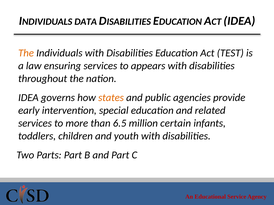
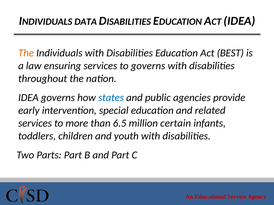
TEST: TEST -> BEST
to appears: appears -> governs
states colour: orange -> blue
